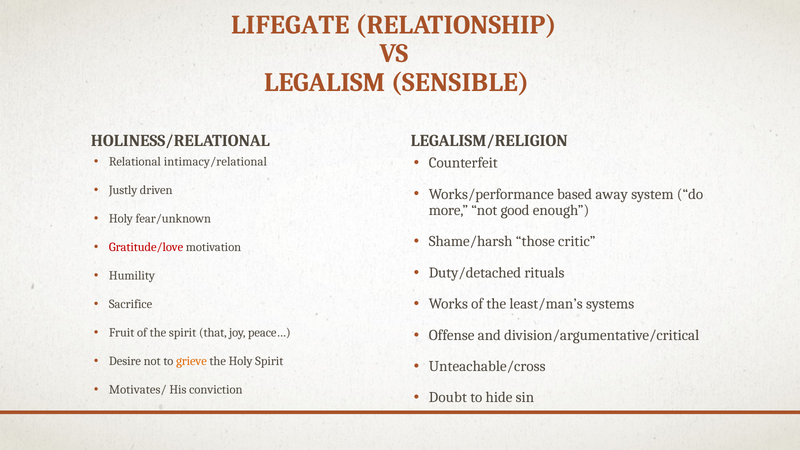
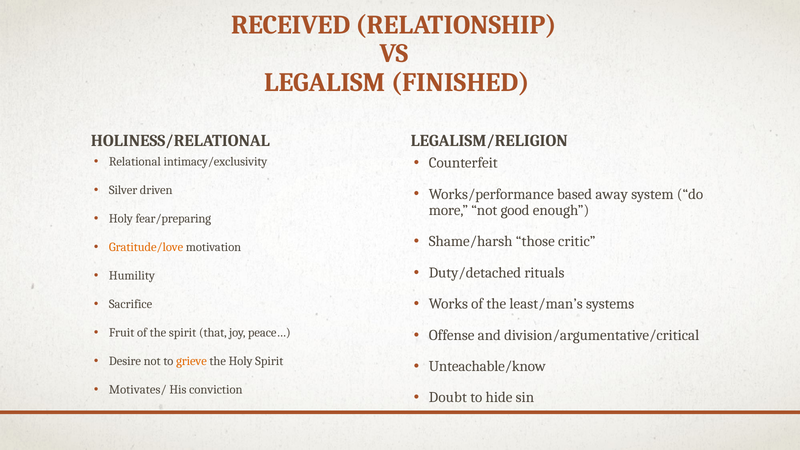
LIFEGATE: LIFEGATE -> RECEIVED
SENSIBLE: SENSIBLE -> FINISHED
intimacy/relational: intimacy/relational -> intimacy/exclusivity
Justly: Justly -> Silver
fear/unknown: fear/unknown -> fear/preparing
Gratitude/love colour: red -> orange
Unteachable/cross: Unteachable/cross -> Unteachable/know
